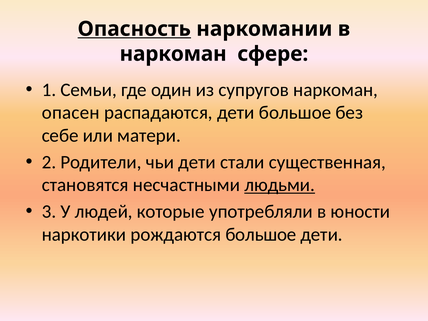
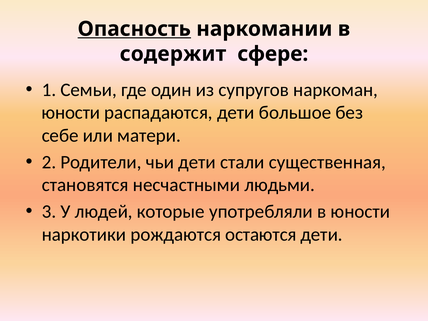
наркоман at (173, 54): наркоман -> содержит
опасен at (71, 113): опасен -> юности
людьми underline: present -> none
рождаются большое: большое -> остаются
